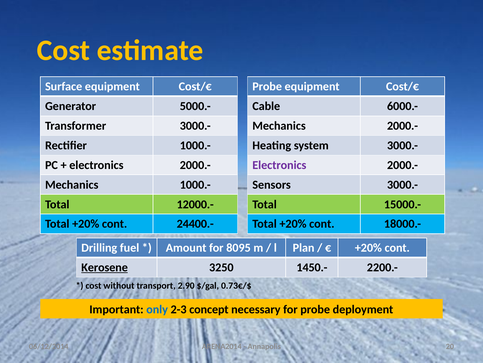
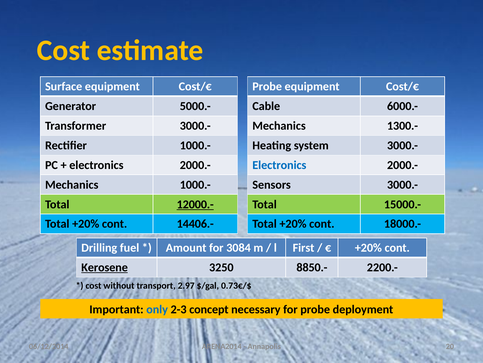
Mechanics 2000.-: 2000.- -> 1300.-
Electronics at (279, 165) colour: purple -> blue
12000.- underline: none -> present
24400.-: 24400.- -> 14406.-
8095: 8095 -> 3084
Plan: Plan -> First
1450.-: 1450.- -> 8850.-
2.90: 2.90 -> 2.97
